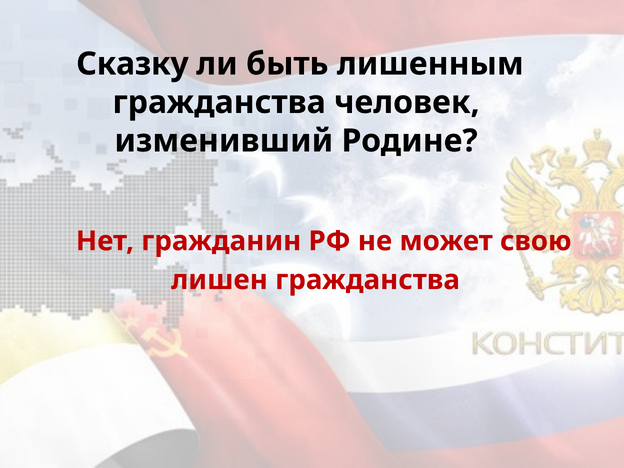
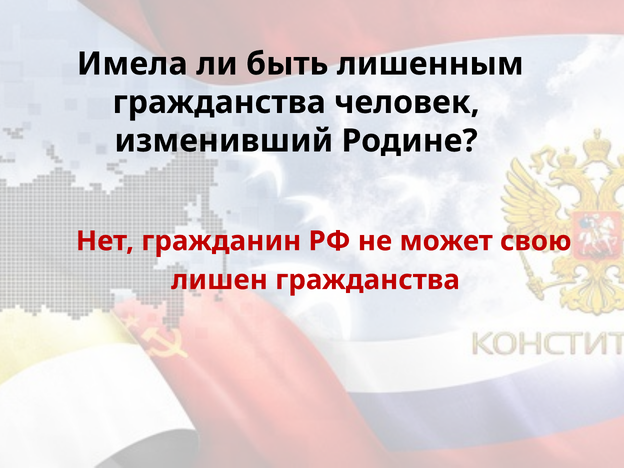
Сказку: Сказку -> Имела
